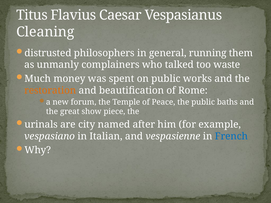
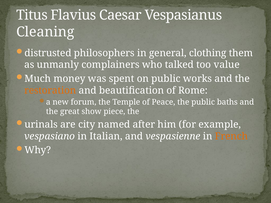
running: running -> clothing
waste: waste -> value
French colour: blue -> orange
